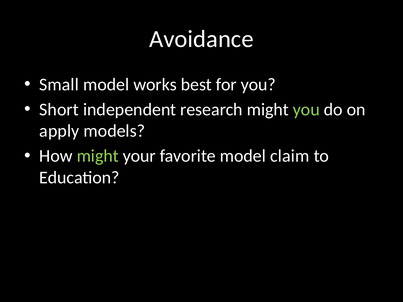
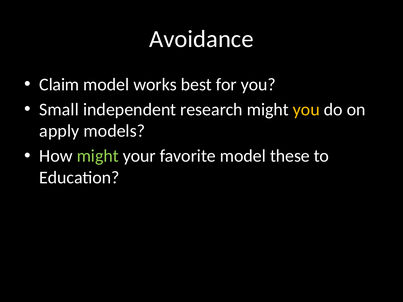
Small: Small -> Claim
Short: Short -> Small
you at (306, 110) colour: light green -> yellow
claim: claim -> these
